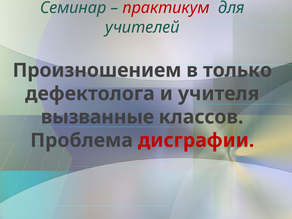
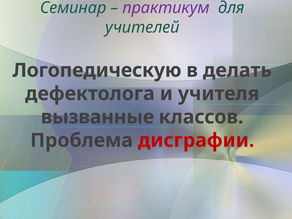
практикум colour: red -> purple
Произношением: Произношением -> Логопедическую
только: только -> делать
